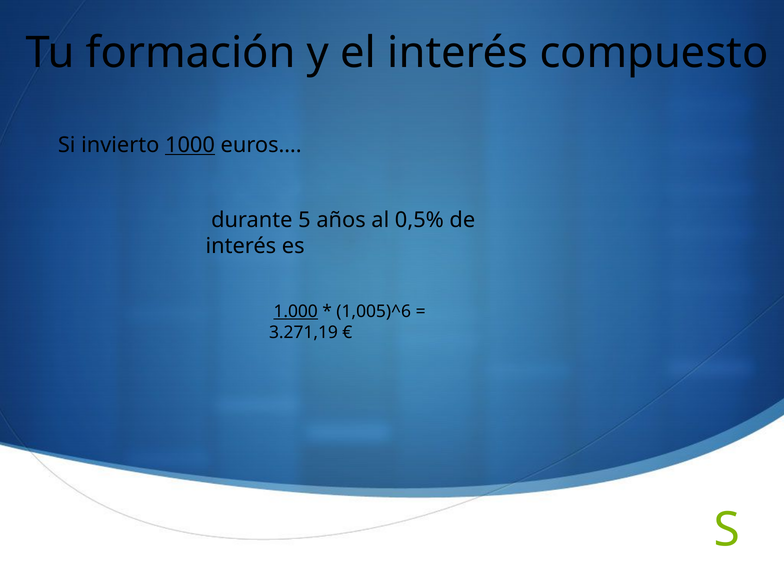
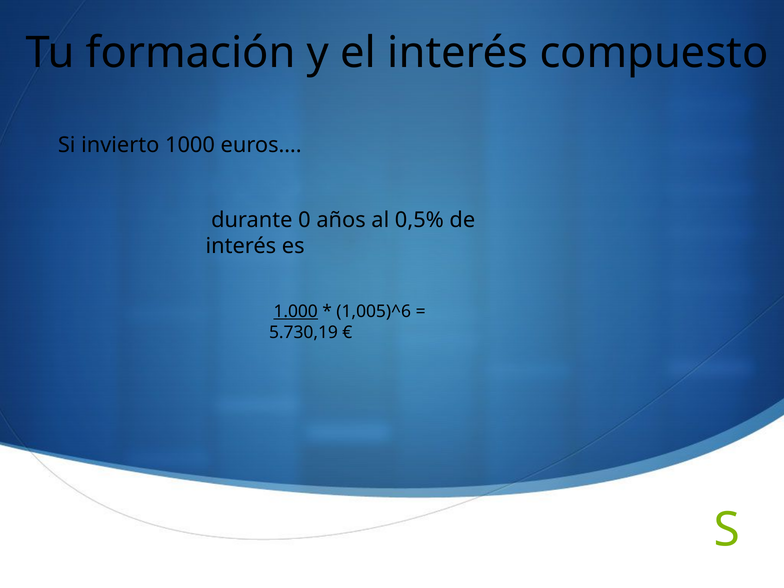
1000 underline: present -> none
5: 5 -> 0
3.271,19: 3.271,19 -> 5.730,19
